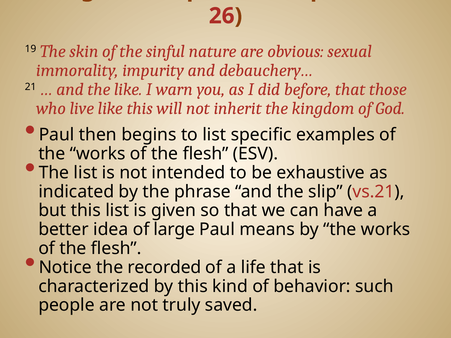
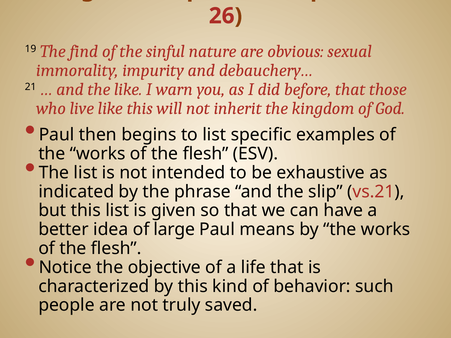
skin: skin -> find
recorded: recorded -> objective
